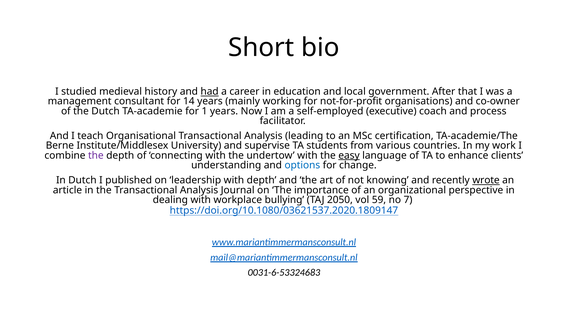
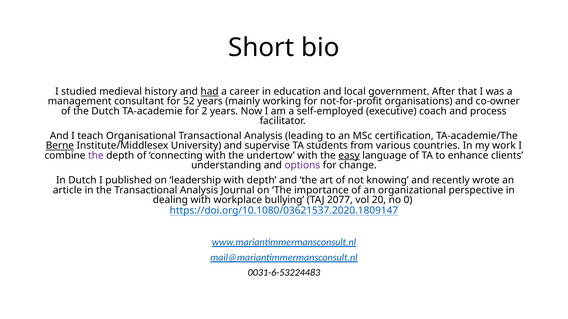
14: 14 -> 52
1: 1 -> 2
Berne underline: none -> present
options colour: blue -> purple
wrote underline: present -> none
2050: 2050 -> 2077
59: 59 -> 20
7: 7 -> 0
0031-6-53324683: 0031-6-53324683 -> 0031-6-53224483
